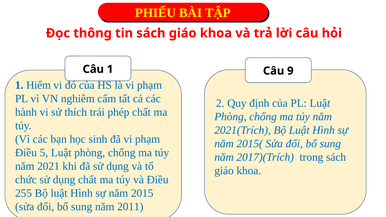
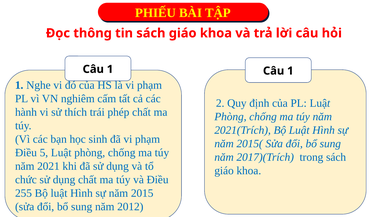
1 Câu 9: 9 -> 1
Hiểm: Hiểm -> Nghe
2011: 2011 -> 2012
